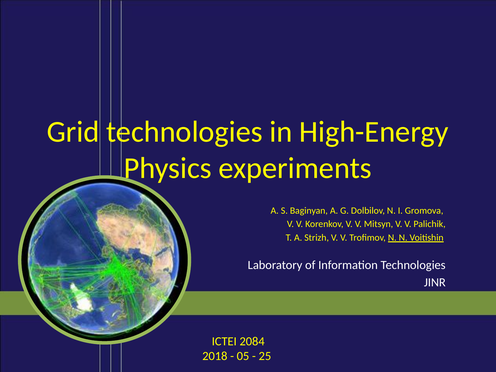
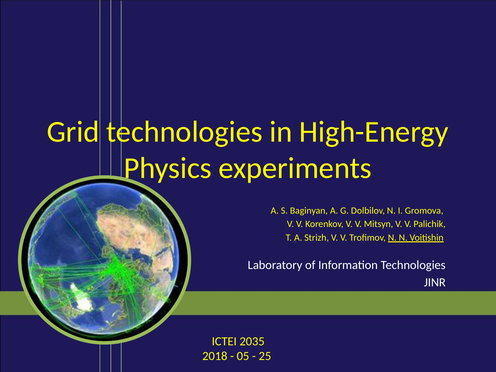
2084: 2084 -> 2035
